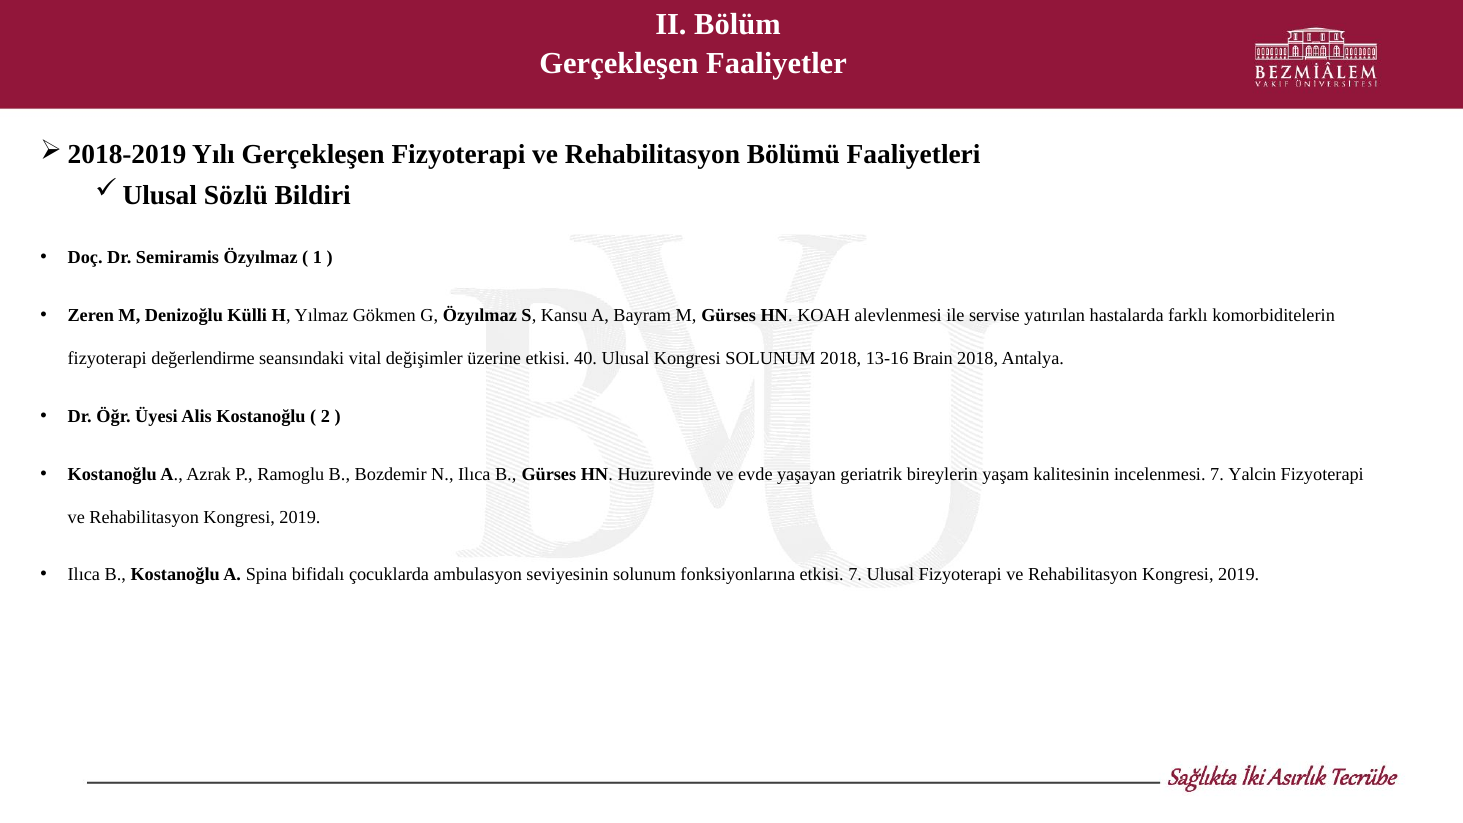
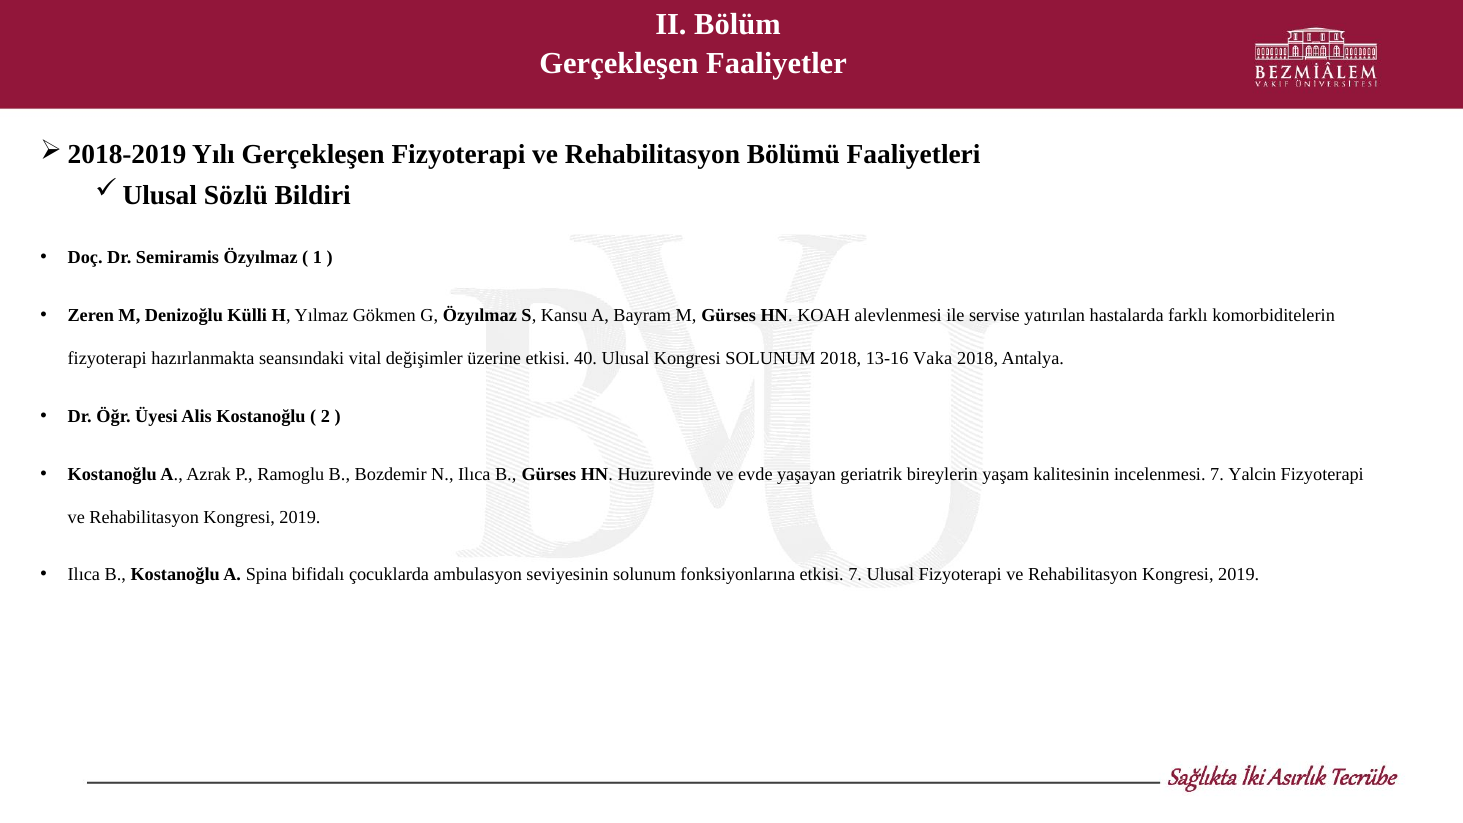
değerlendirme: değerlendirme -> hazırlanmakta
Brain: Brain -> Vaka
